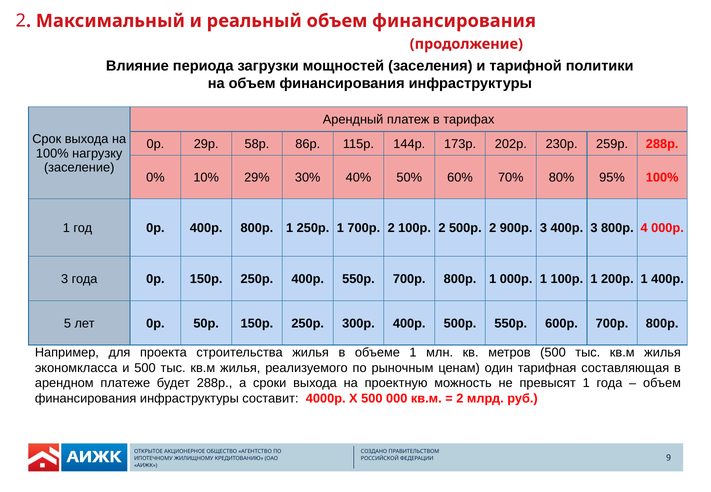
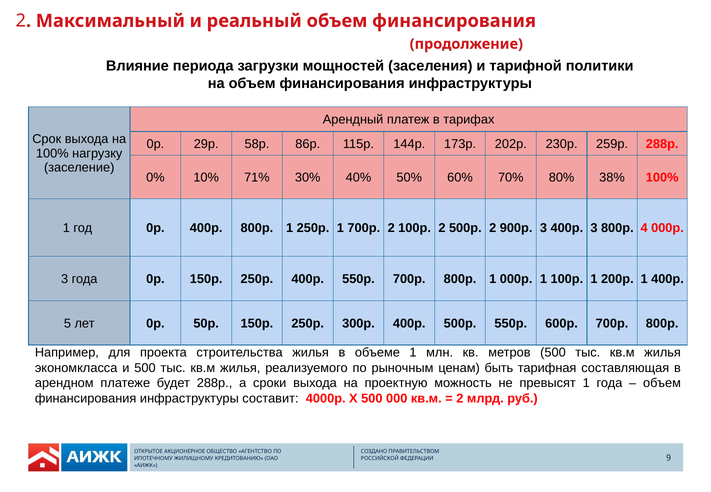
29%: 29% -> 71%
95%: 95% -> 38%
один: один -> быть
